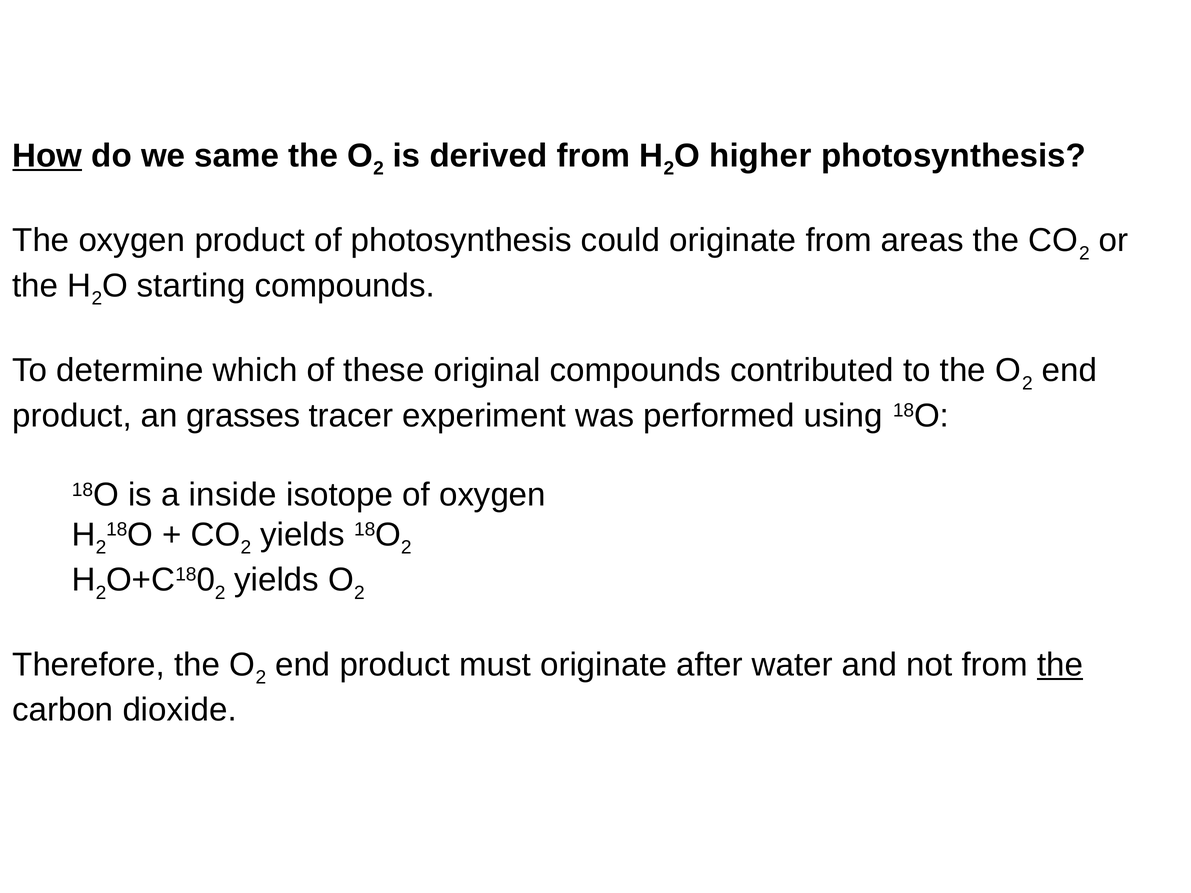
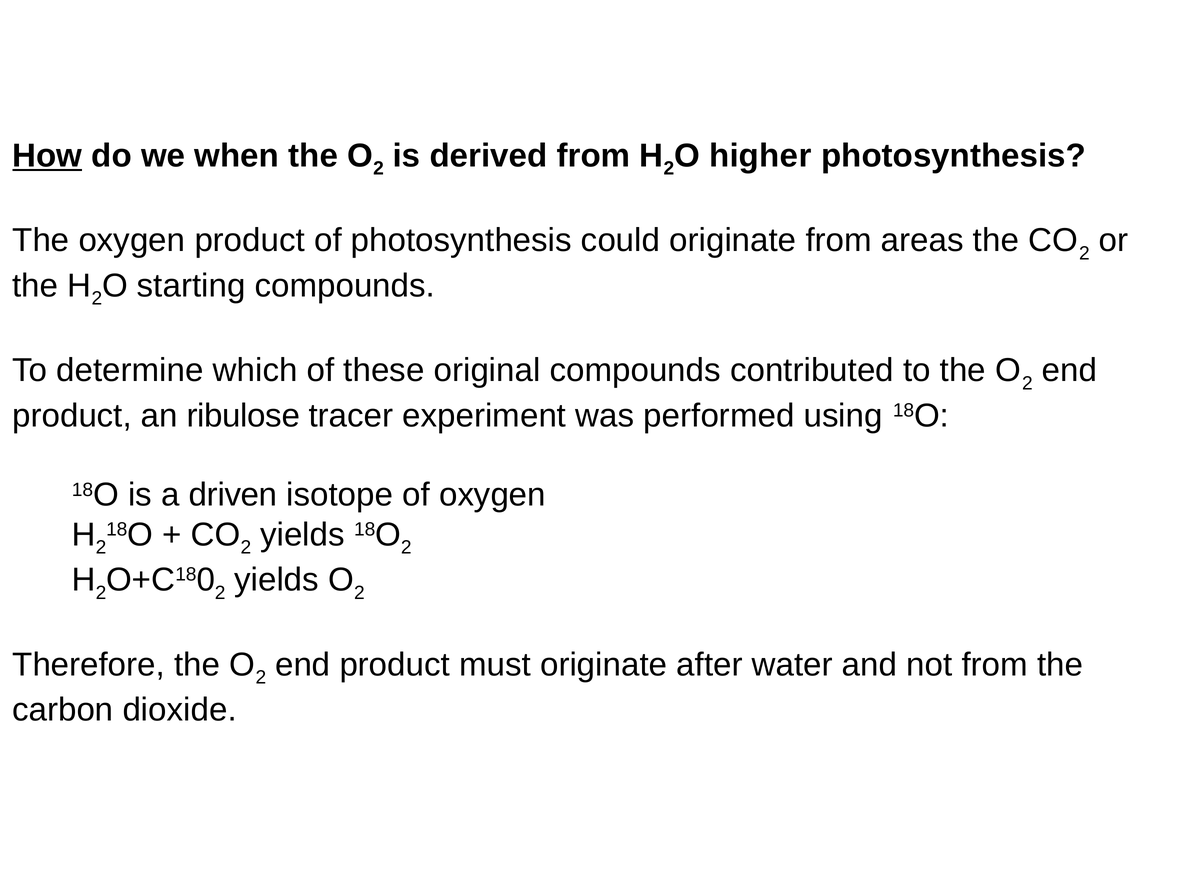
same: same -> when
grasses: grasses -> ribulose
inside: inside -> driven
the at (1060, 665) underline: present -> none
